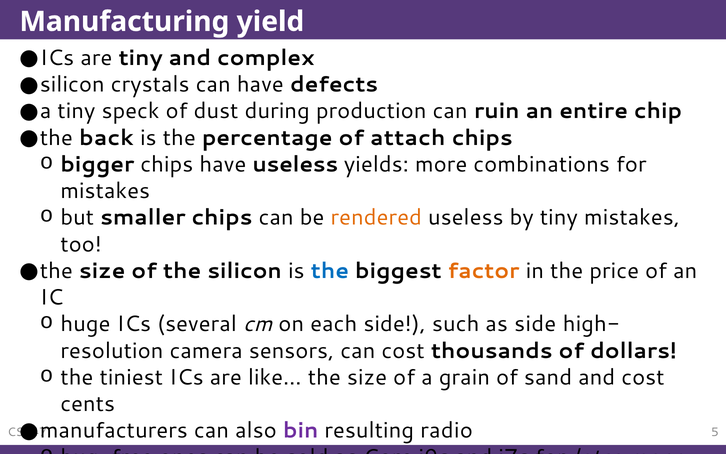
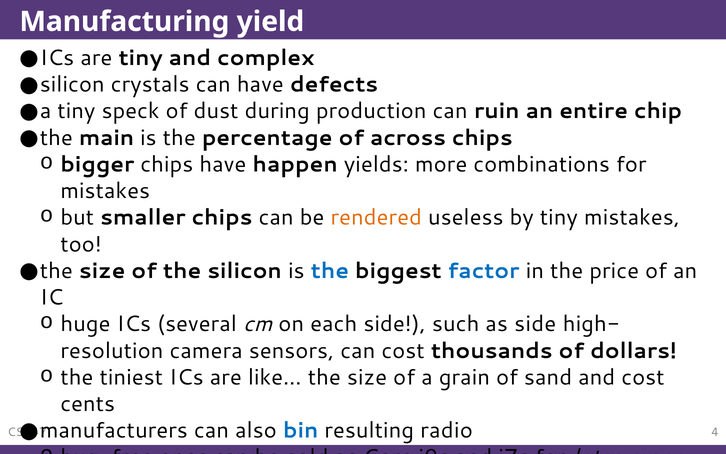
back: back -> main
attach: attach -> across
have useless: useless -> happen
factor colour: orange -> blue
bin colour: purple -> blue
5: 5 -> 4
